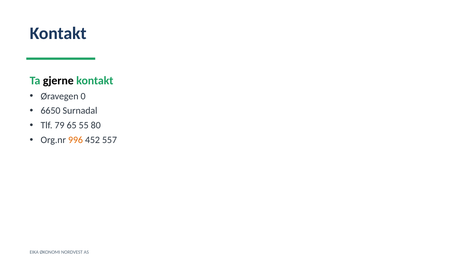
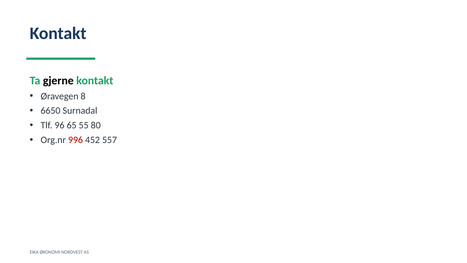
0: 0 -> 8
79: 79 -> 96
996 colour: orange -> red
